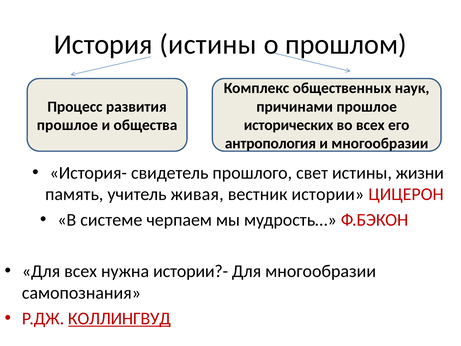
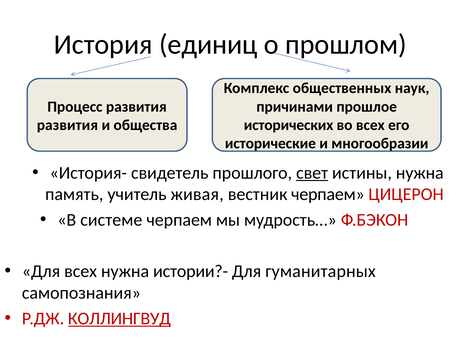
История истины: истины -> единиц
прошлое at (67, 125): прошлое -> развития
антропология: антропология -> исторические
свет underline: none -> present
истины жизни: жизни -> нужна
вестник истории: истории -> черпаем
Для многообразии: многообразии -> гуманитарных
